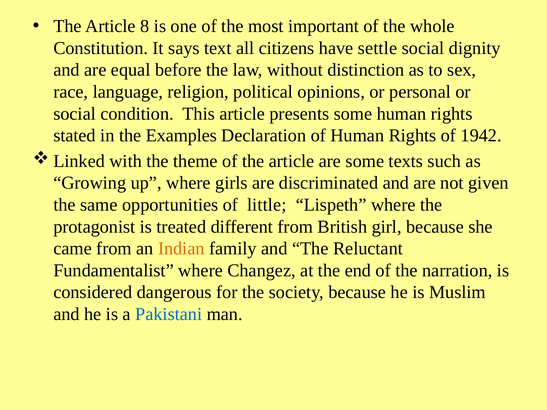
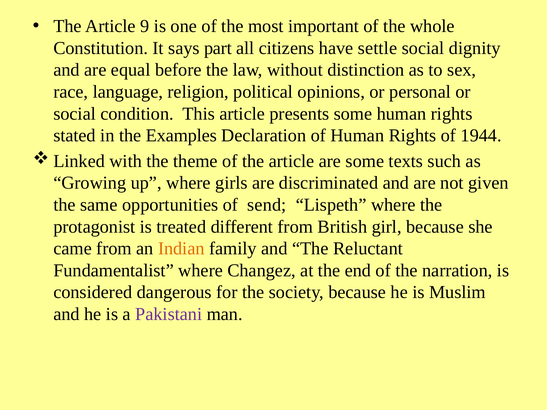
8: 8 -> 9
text: text -> part
1942: 1942 -> 1944
little: little -> send
Pakistani colour: blue -> purple
